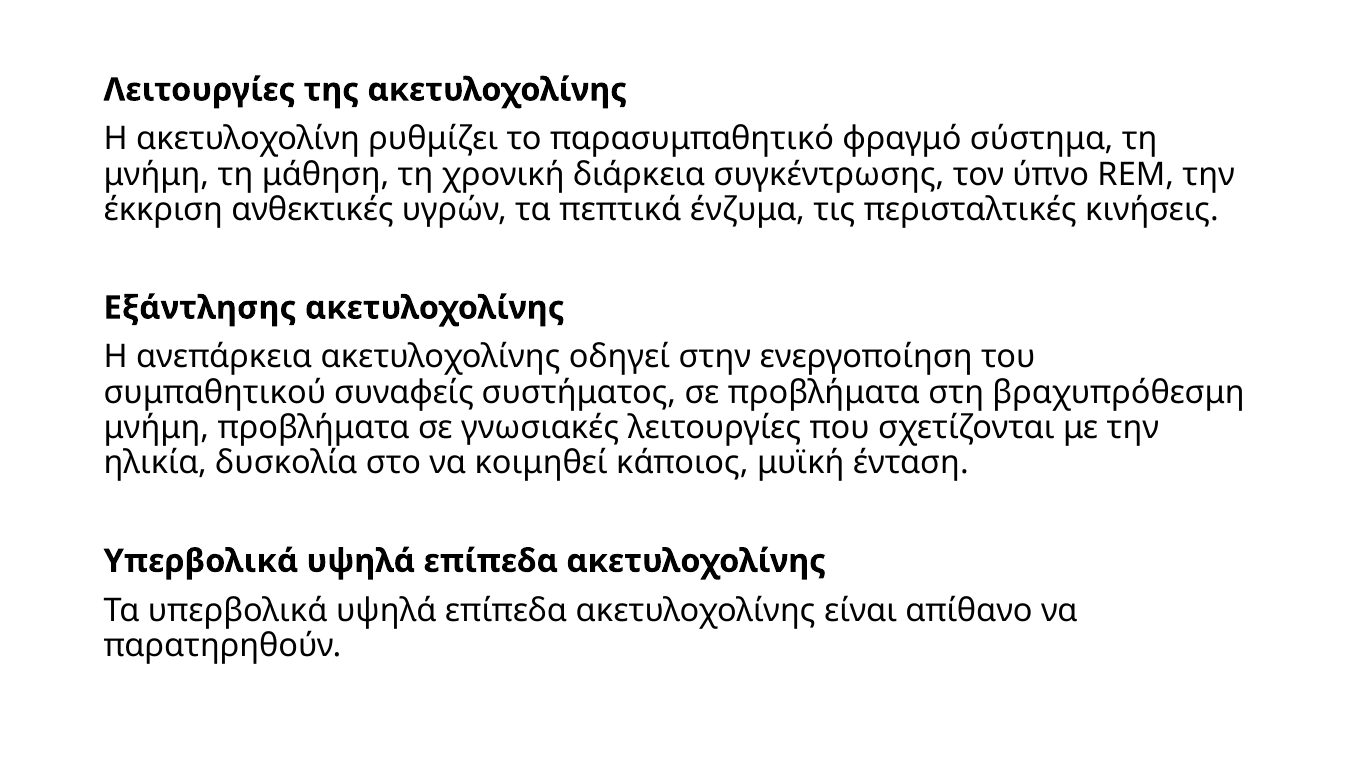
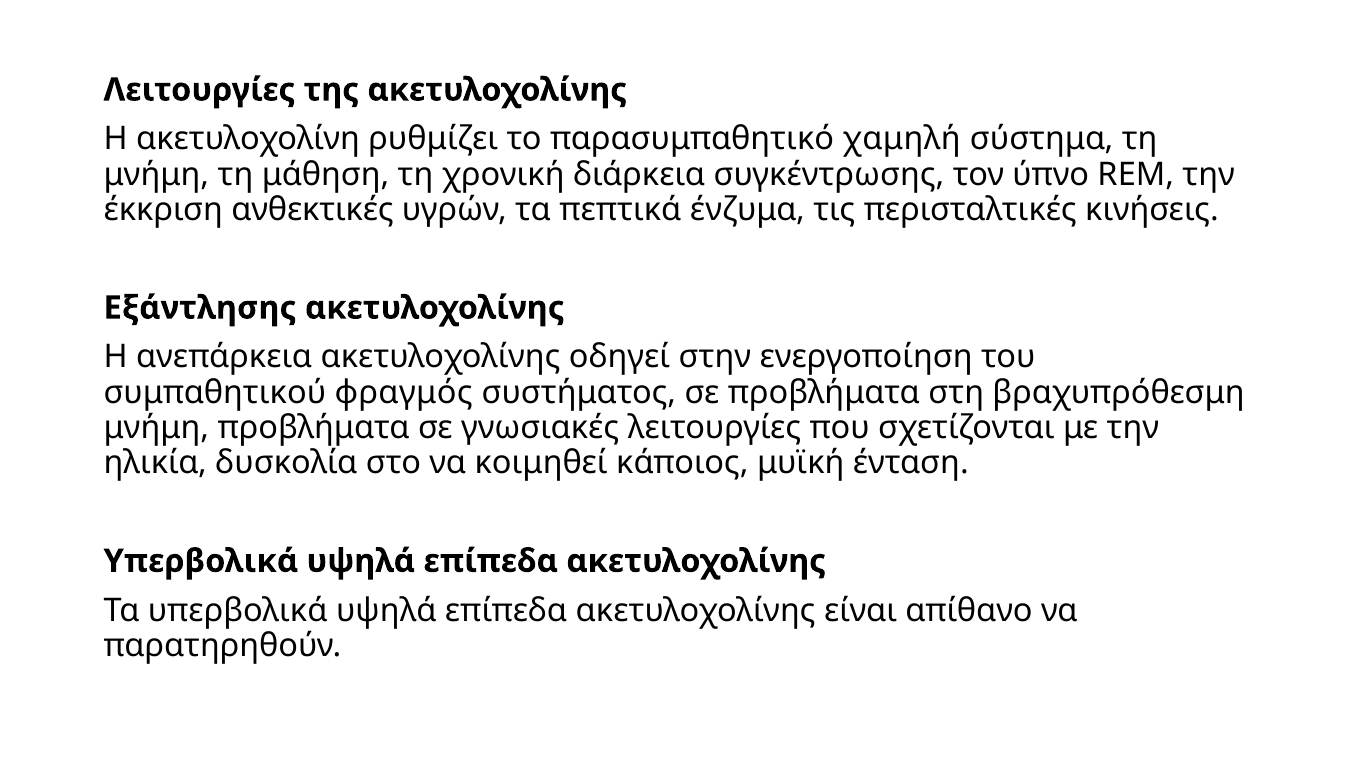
φραγμό: φραγμό -> χαμηλή
συναφείς: συναφείς -> φραγμός
